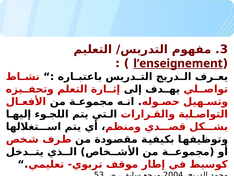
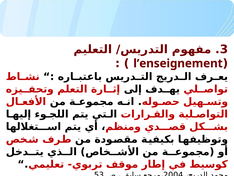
l’enseignement underline: present -> none
